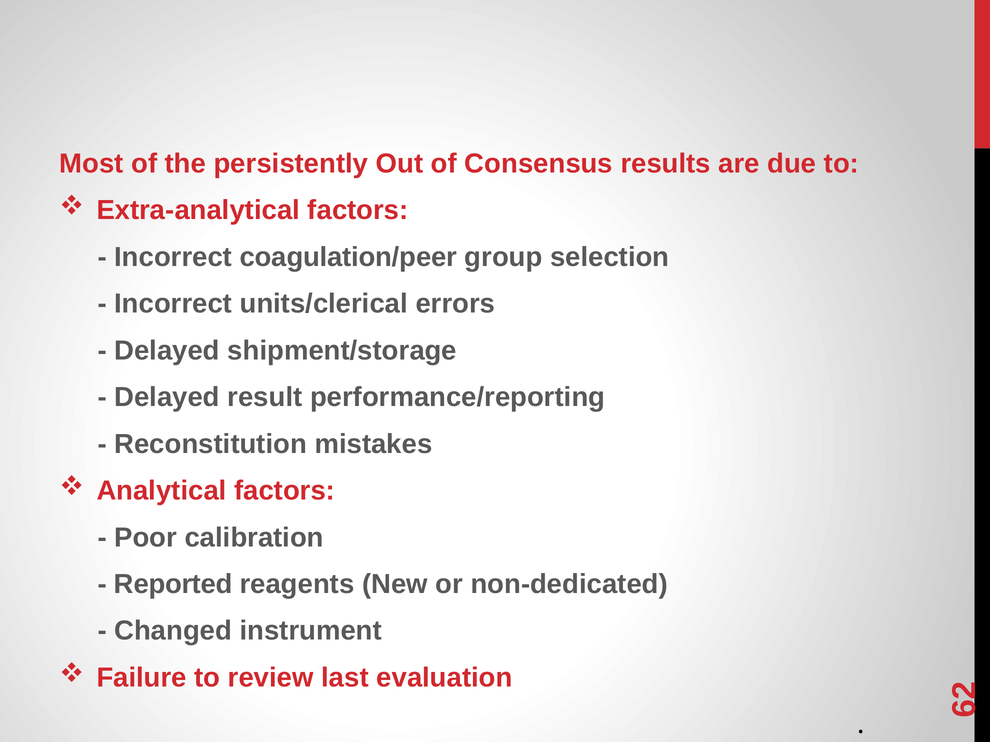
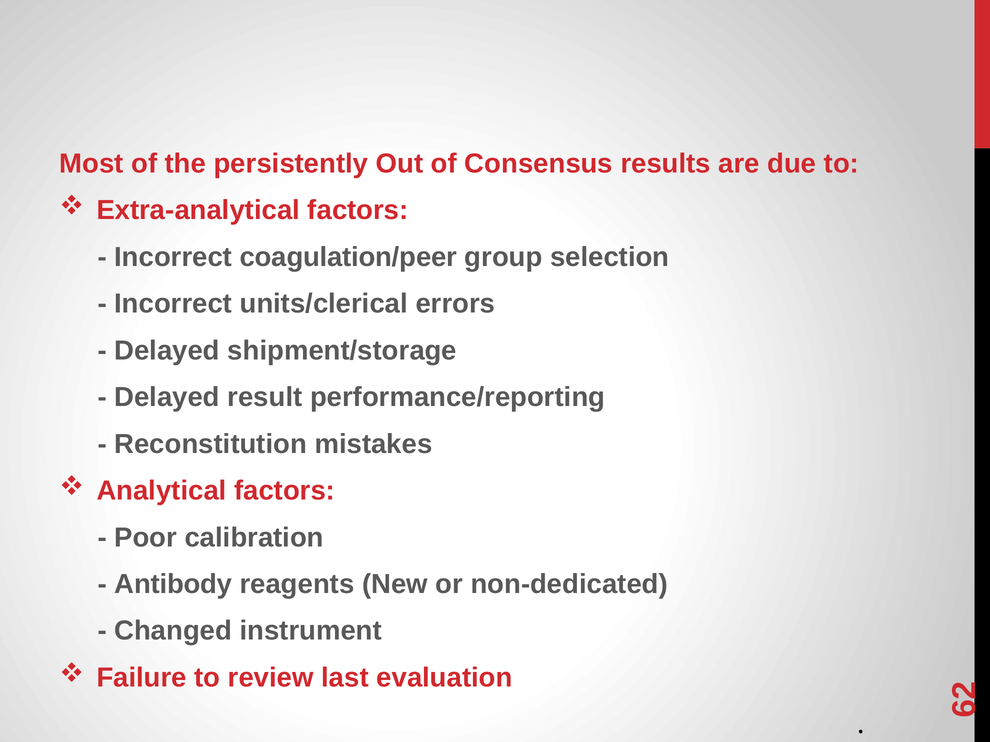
Reported: Reported -> Antibody
